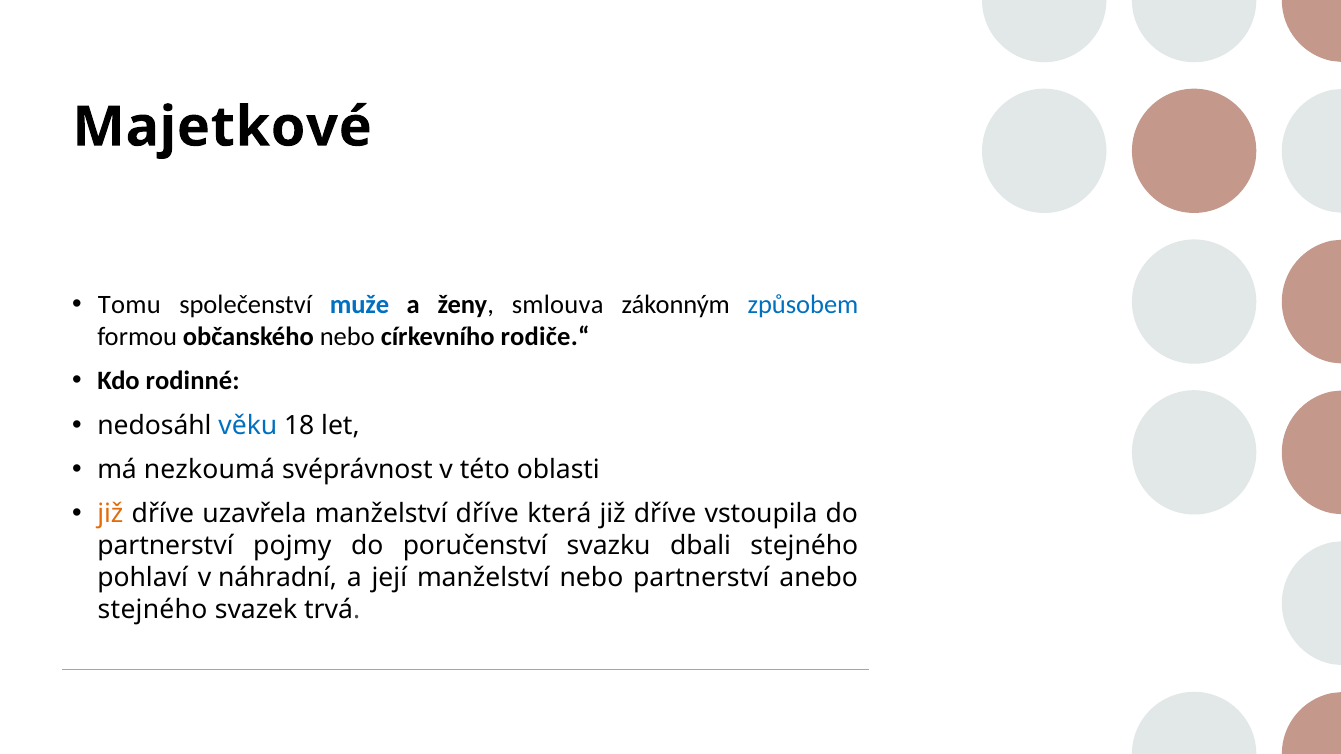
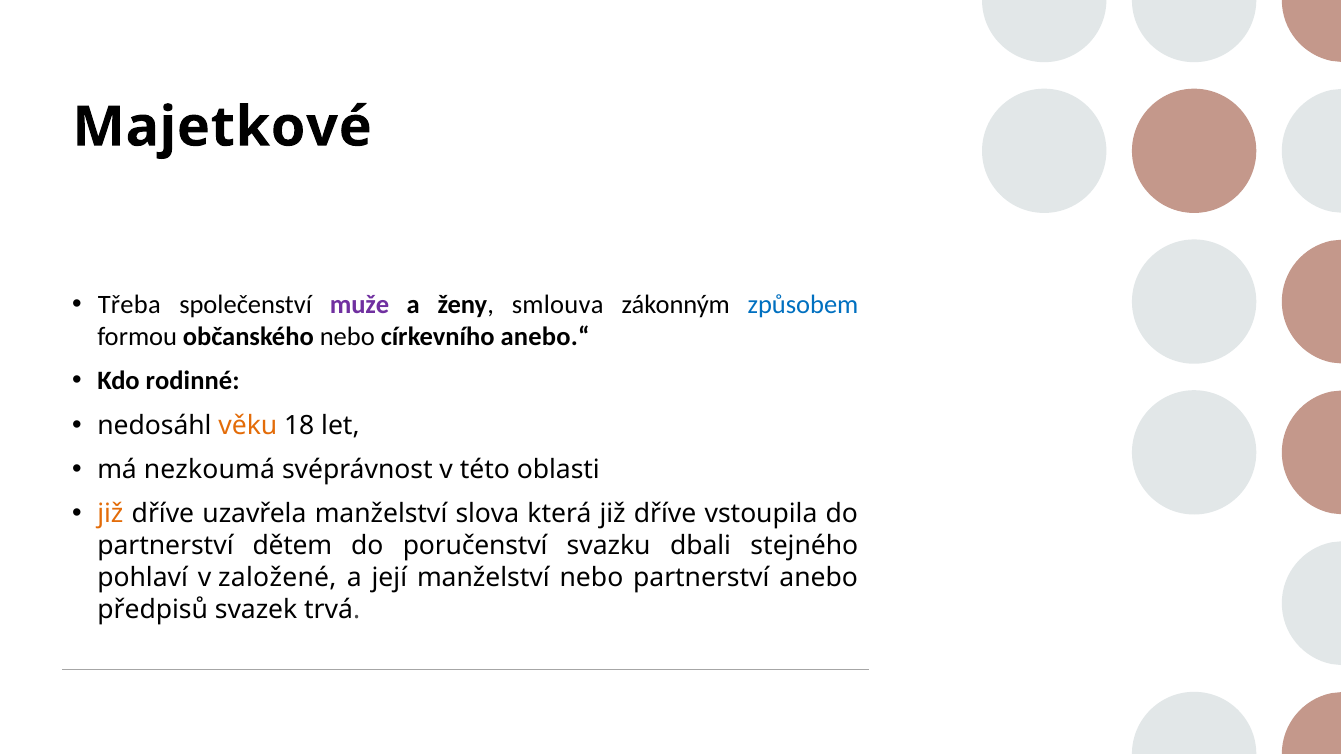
Tomu: Tomu -> Třeba
muže colour: blue -> purple
rodiče.“: rodiče.“ -> anebo.“
věku colour: blue -> orange
manželství dříve: dříve -> slova
pojmy: pojmy -> dětem
náhradní: náhradní -> založené
stejného at (153, 610): stejného -> předpisů
